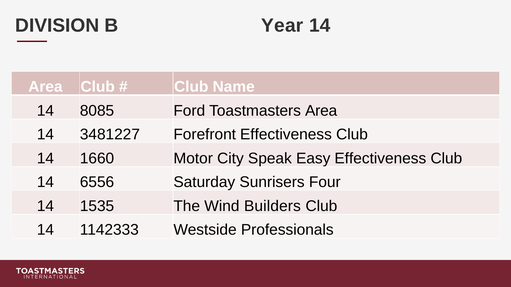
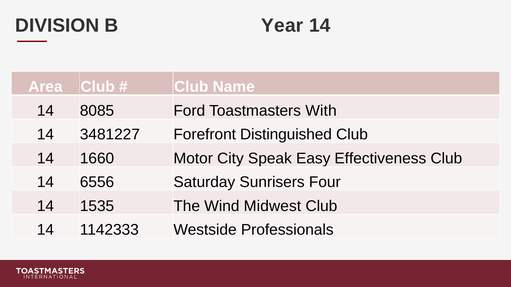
Toastmasters Area: Area -> With
Forefront Effectiveness: Effectiveness -> Distinguished
Builders: Builders -> Midwest
